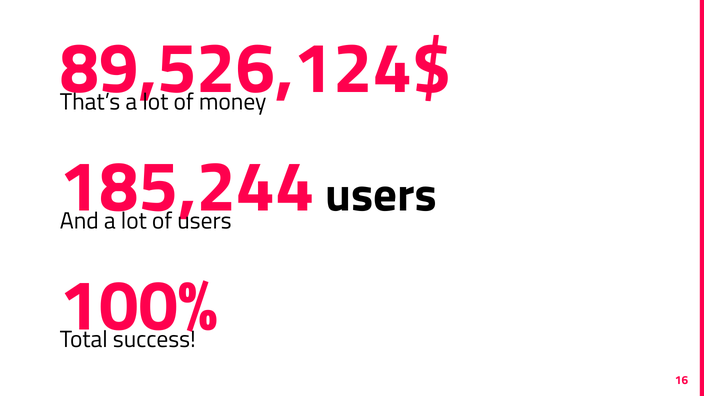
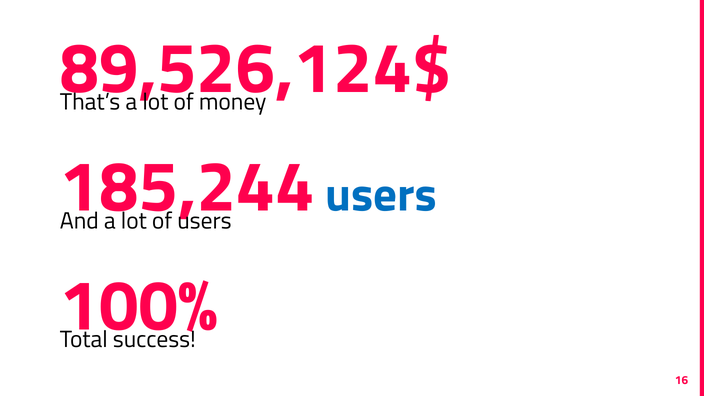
users at (381, 195) colour: black -> blue
